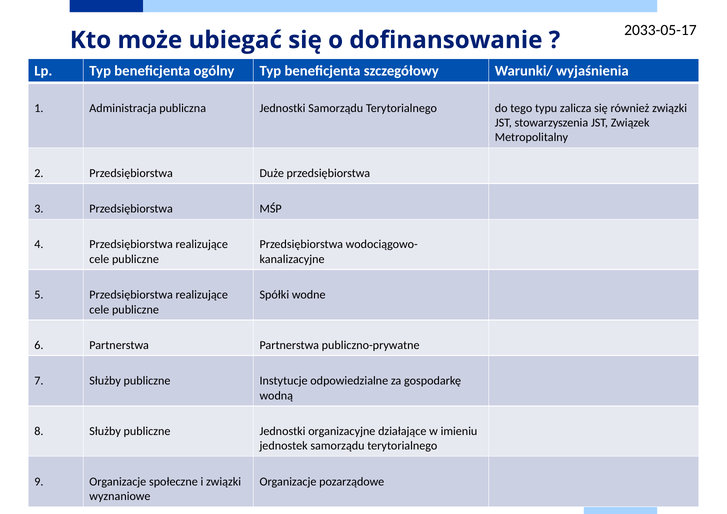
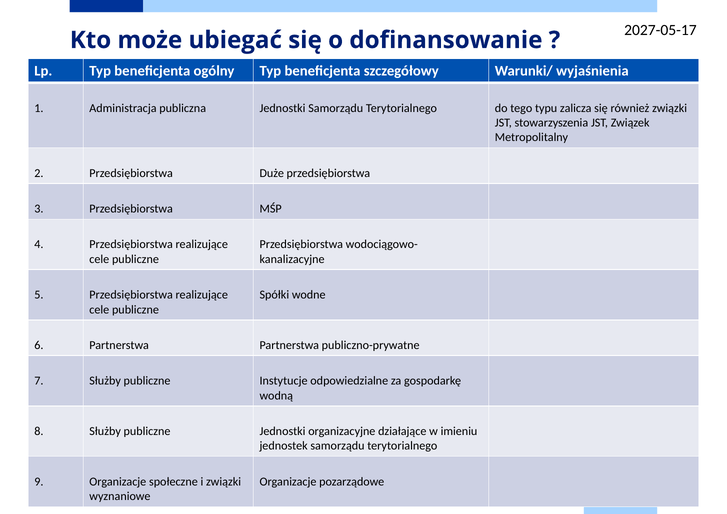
2033-05-17: 2033-05-17 -> 2027-05-17
